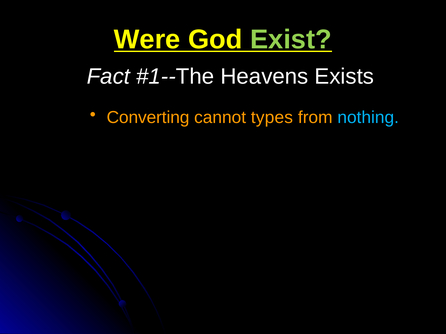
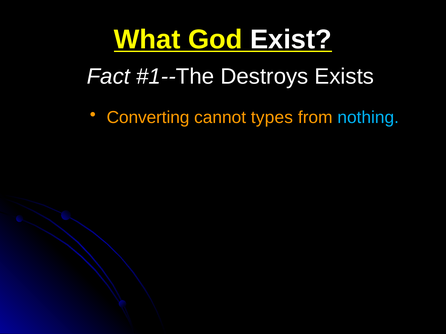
Were: Were -> What
Exist colour: light green -> white
Heavens: Heavens -> Destroys
